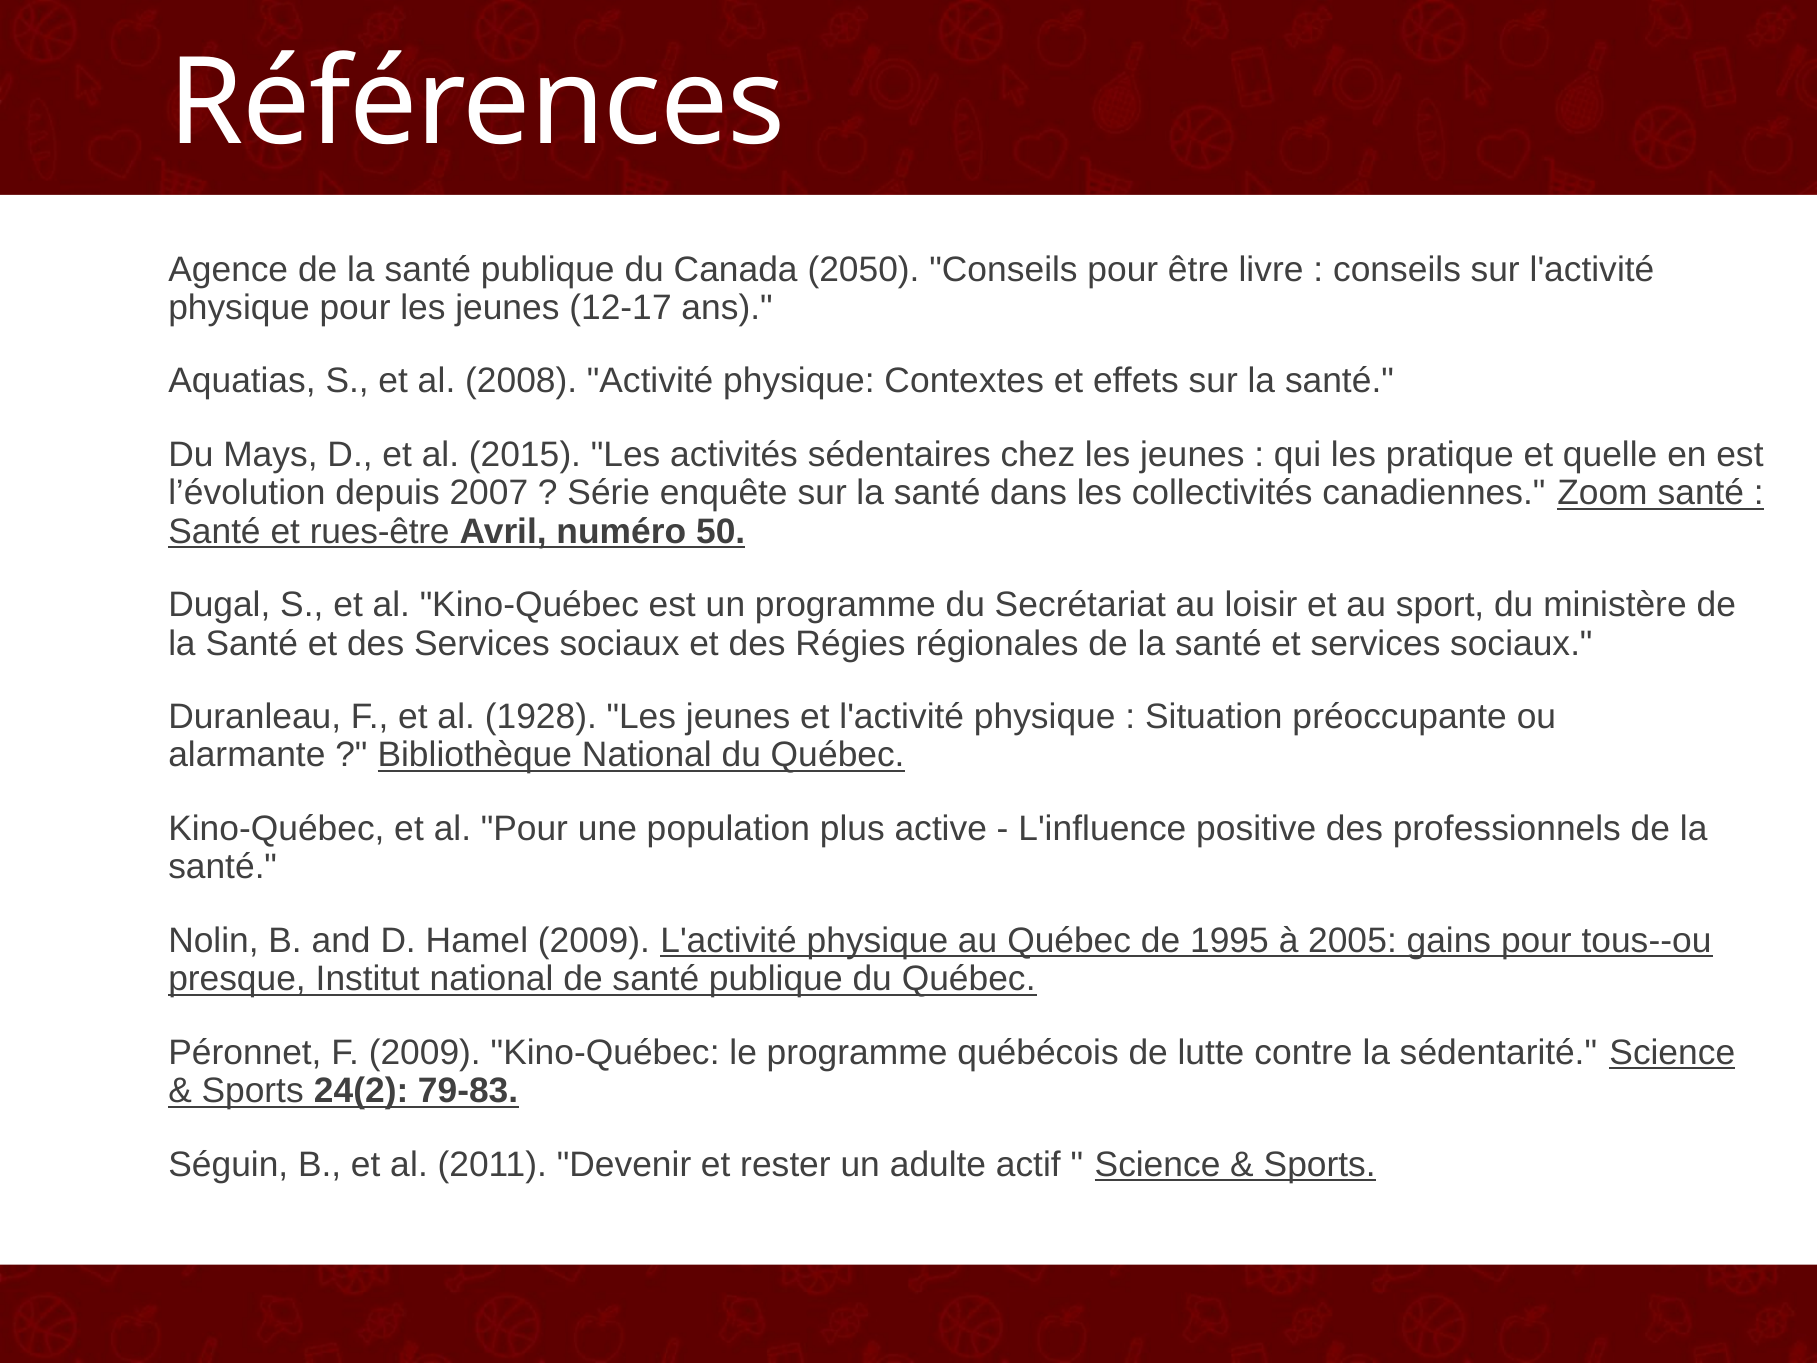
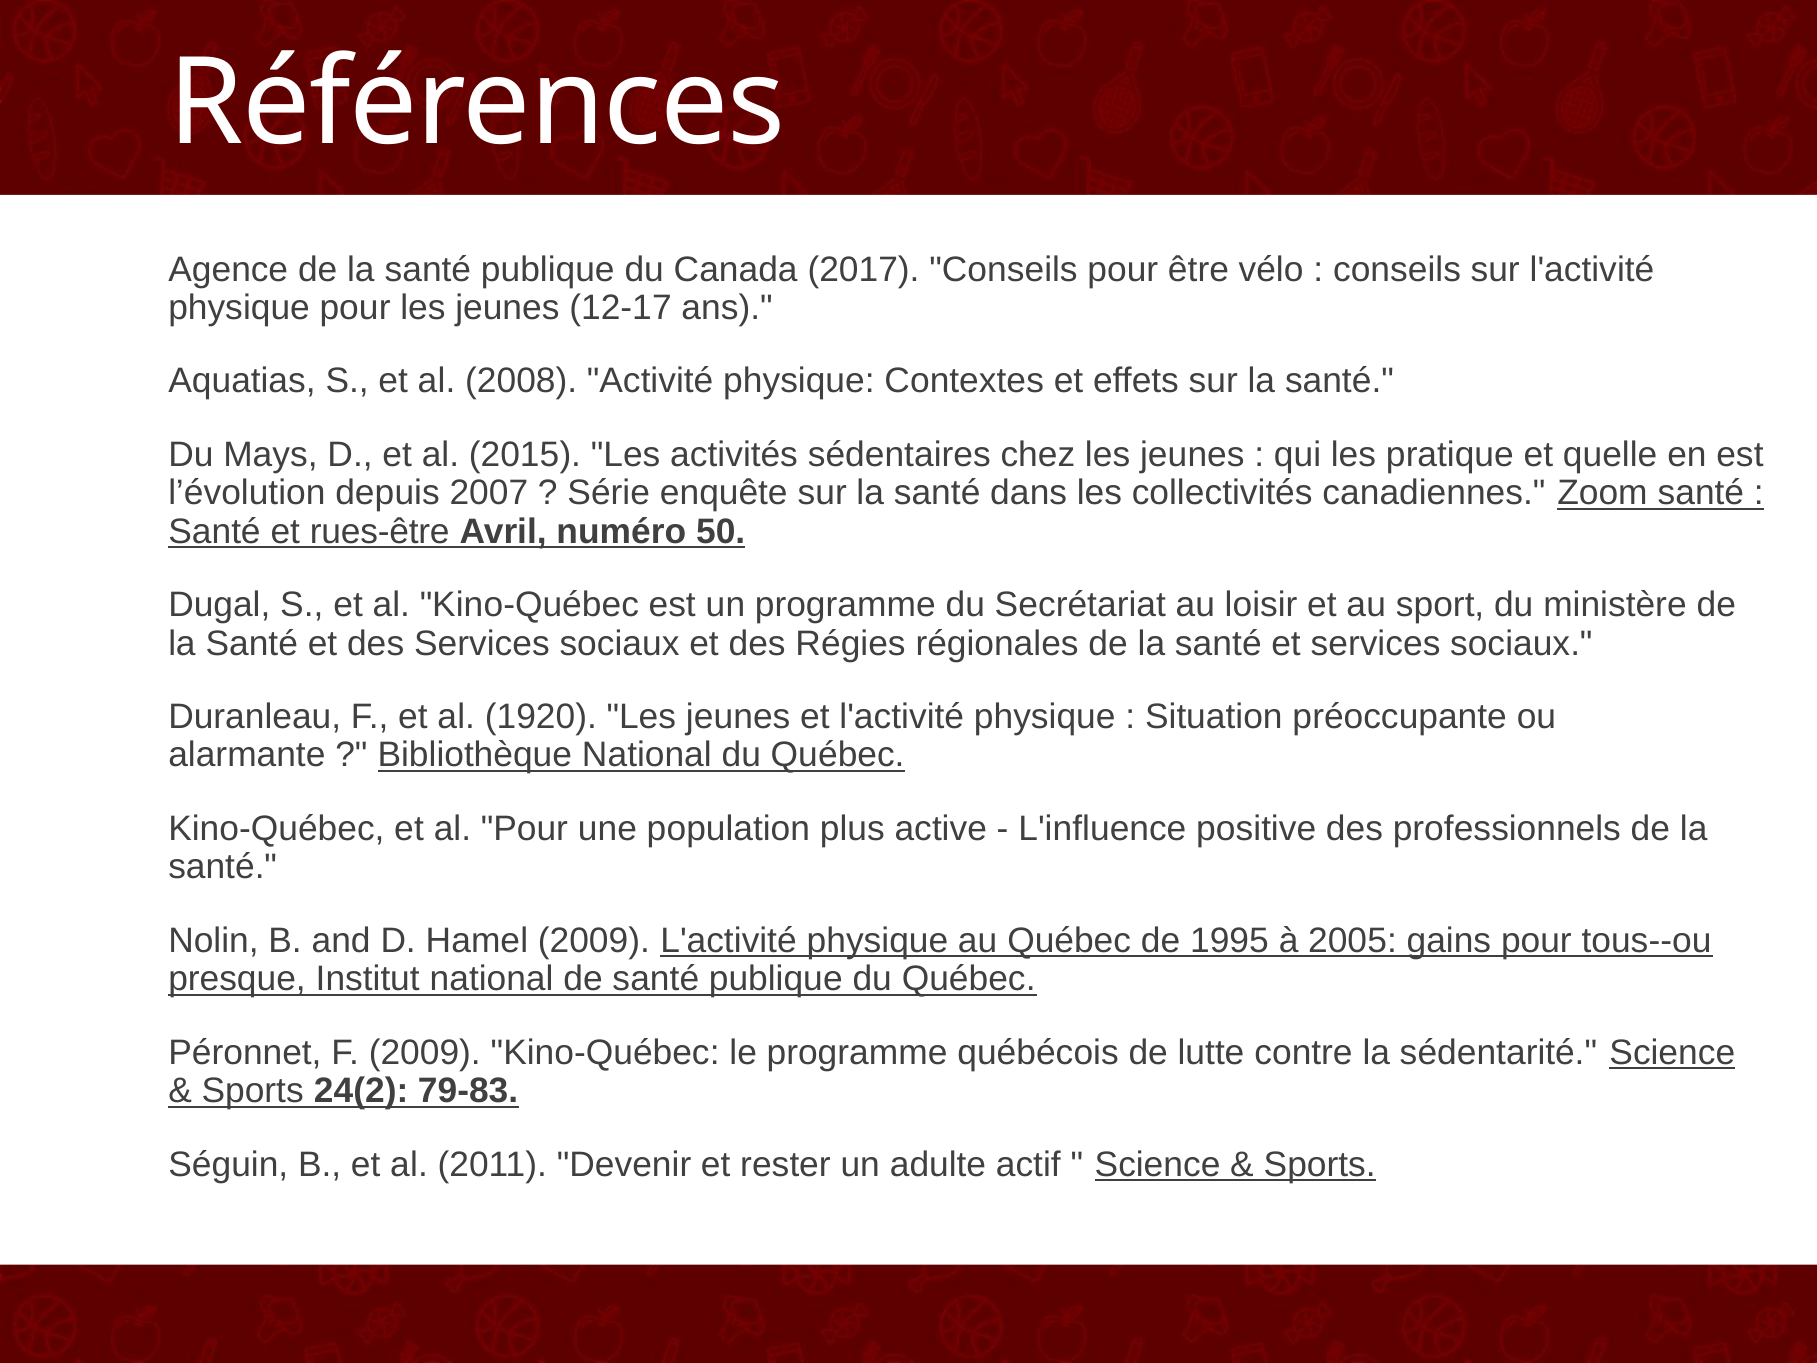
2050: 2050 -> 2017
livre: livre -> vélo
1928: 1928 -> 1920
